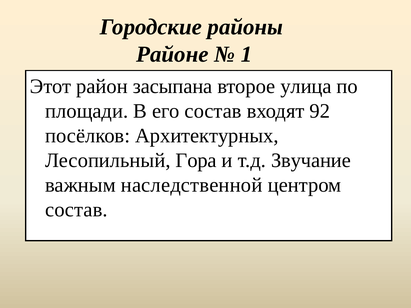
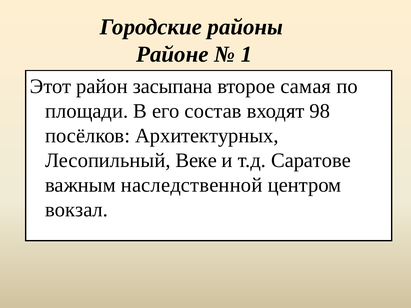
улица: улица -> самая
92: 92 -> 98
Гора: Гора -> Веке
Звучание: Звучание -> Саратове
состав at (77, 210): состав -> вокзал
